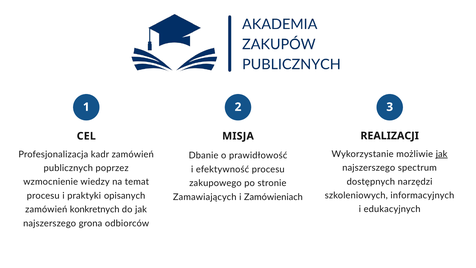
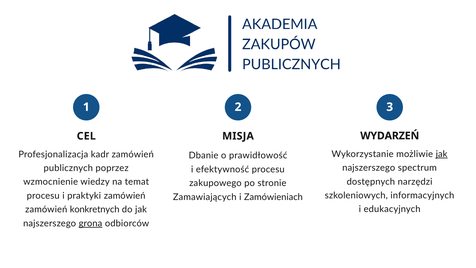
REALIZACJI: REALIZACJI -> WYDARZEŃ
praktyki opisanych: opisanych -> zamówień
grona underline: none -> present
